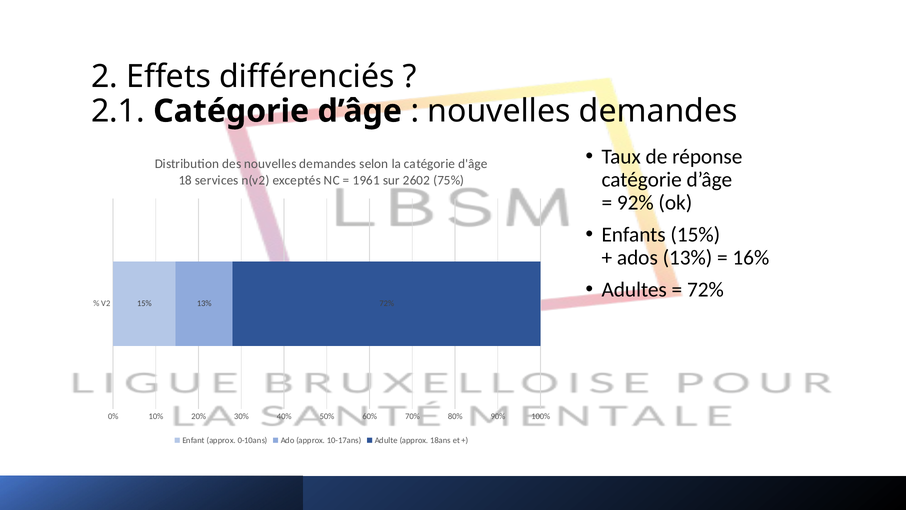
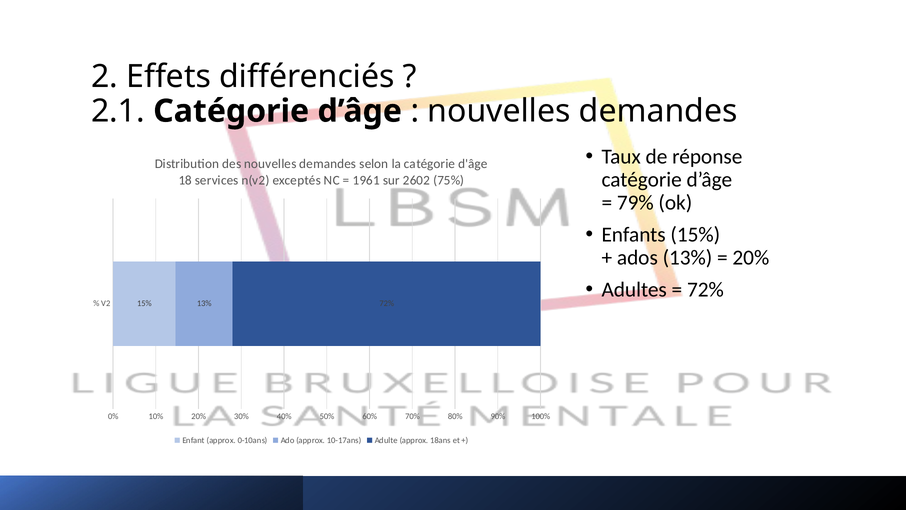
92%: 92% -> 79%
16% at (751, 258): 16% -> 20%
